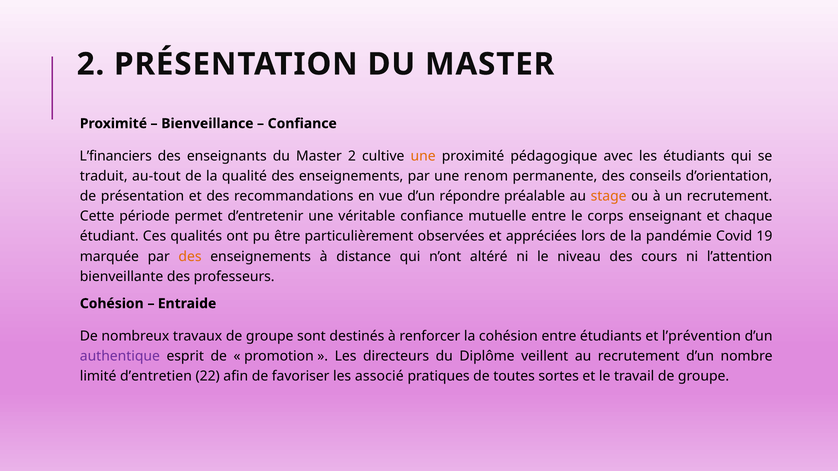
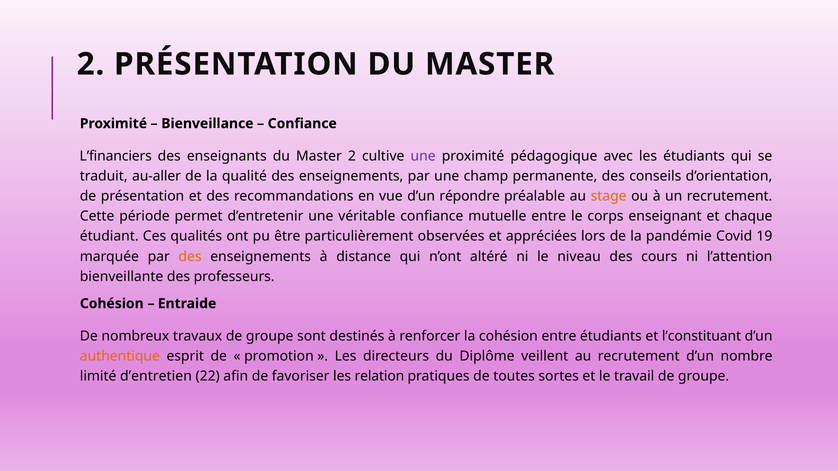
une at (423, 156) colour: orange -> purple
au-tout: au-tout -> au-aller
renom: renom -> champ
l’prévention: l’prévention -> l’constituant
authentique colour: purple -> orange
associé: associé -> relation
